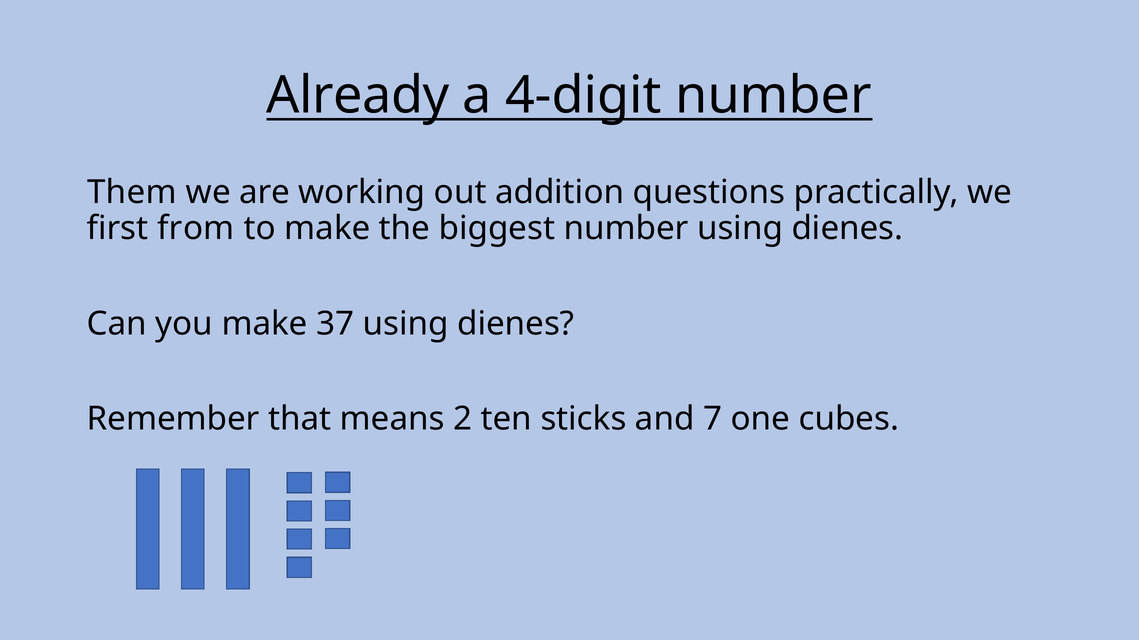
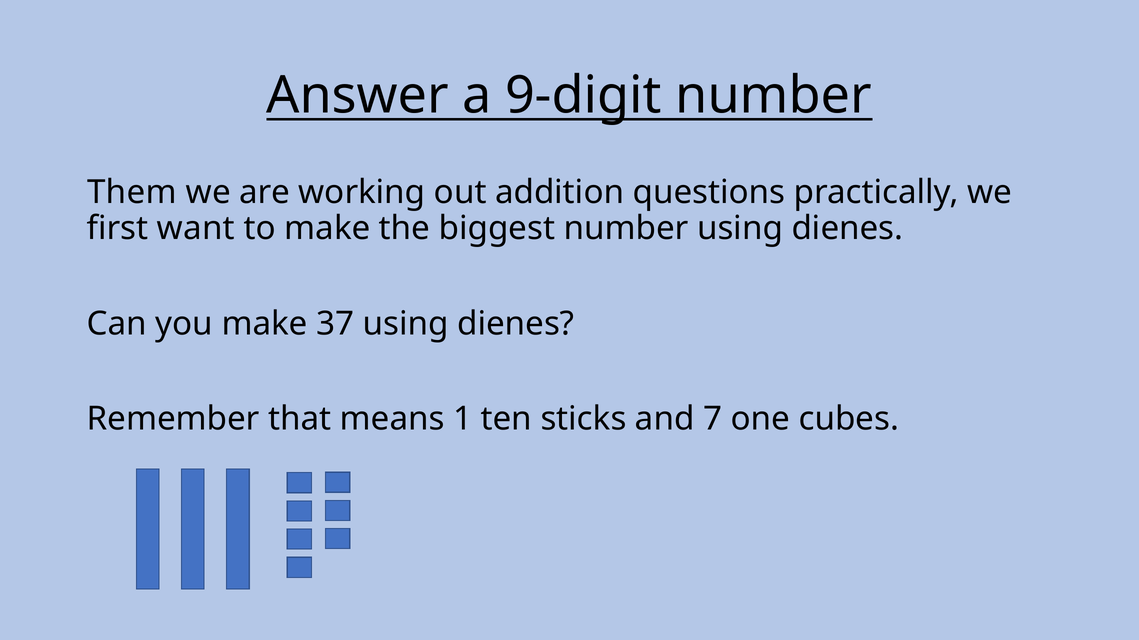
Already: Already -> Answer
4-digit: 4-digit -> 9-digit
from: from -> want
2: 2 -> 1
